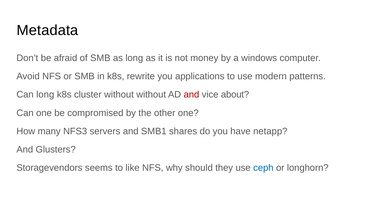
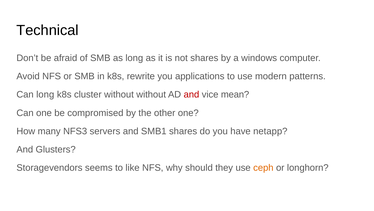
Metadata: Metadata -> Technical
not money: money -> shares
about: about -> mean
ceph colour: blue -> orange
